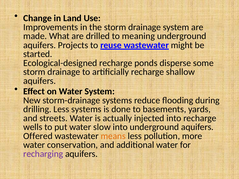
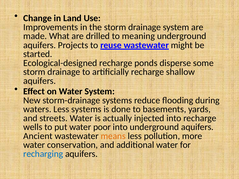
drilling: drilling -> waters
slow: slow -> poor
Offered: Offered -> Ancient
recharging colour: purple -> blue
